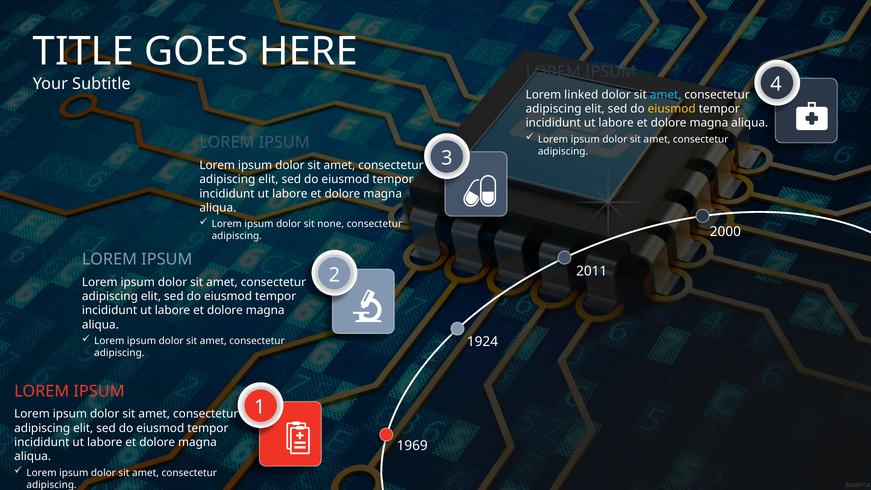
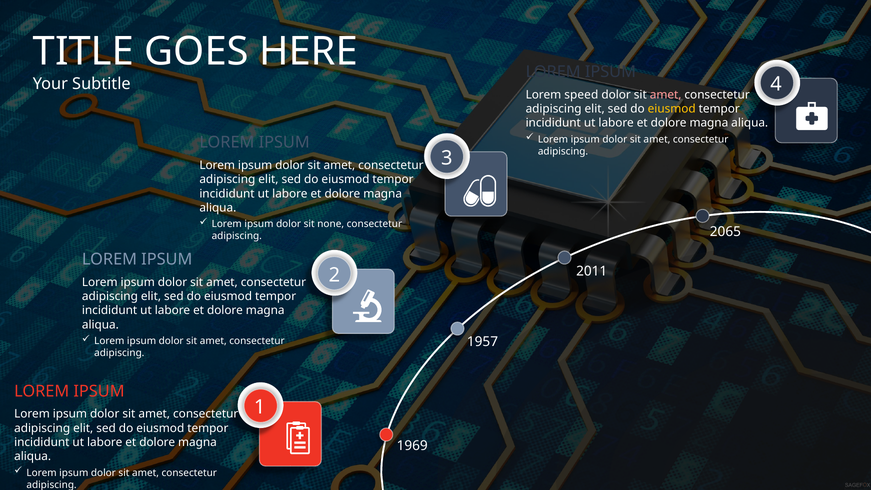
linked: linked -> speed
amet at (666, 95) colour: light blue -> pink
2000: 2000 -> 2065
1924: 1924 -> 1957
